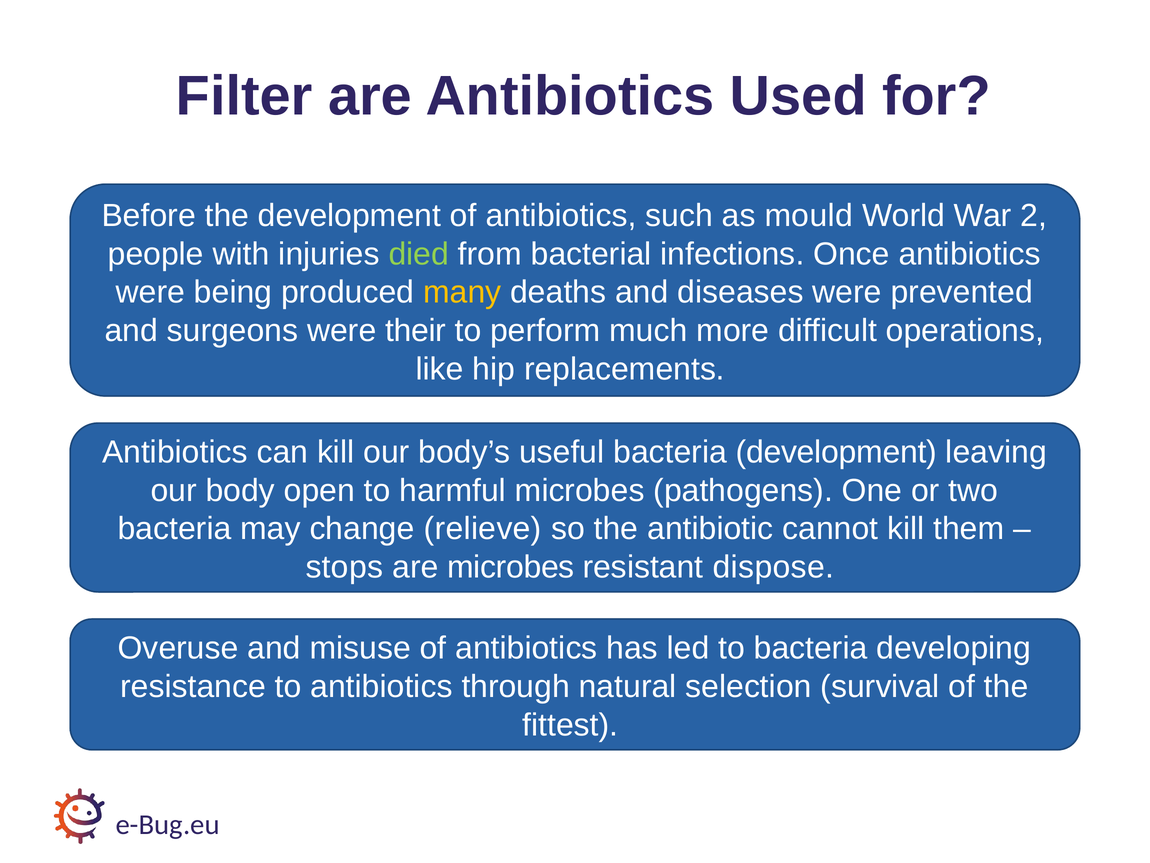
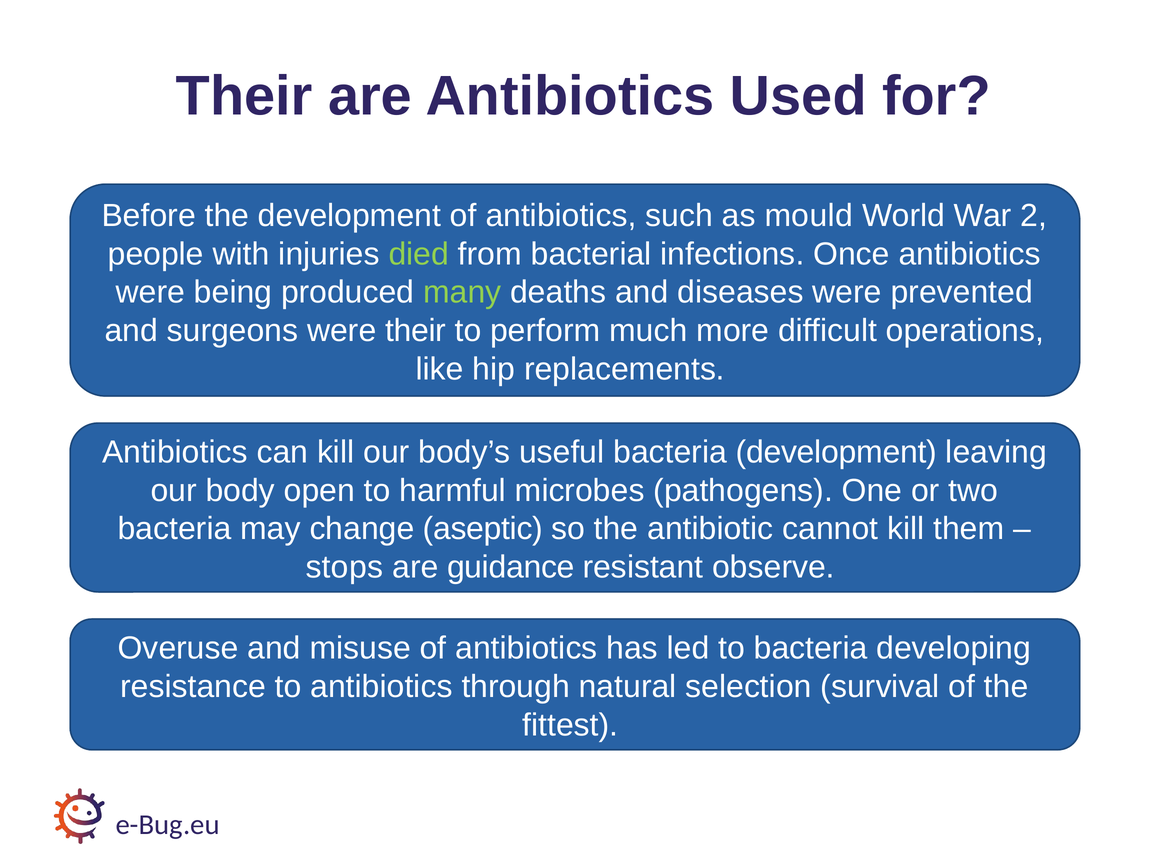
Filter at (244, 96): Filter -> Their
many colour: yellow -> light green
relieve: relieve -> aseptic
are microbes: microbes -> guidance
dispose: dispose -> observe
